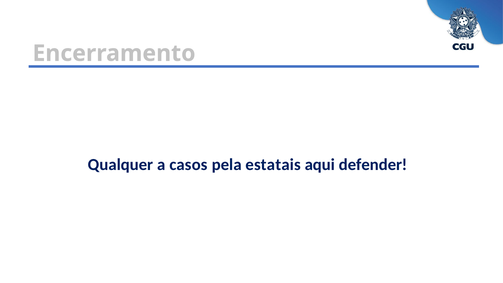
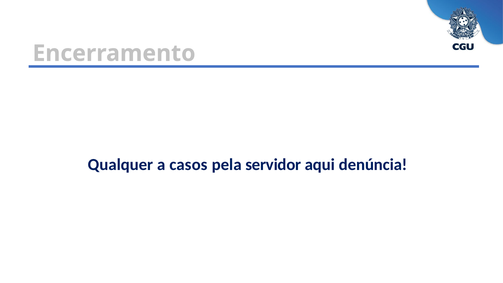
estatais: estatais -> servidor
defender: defender -> denúncia
